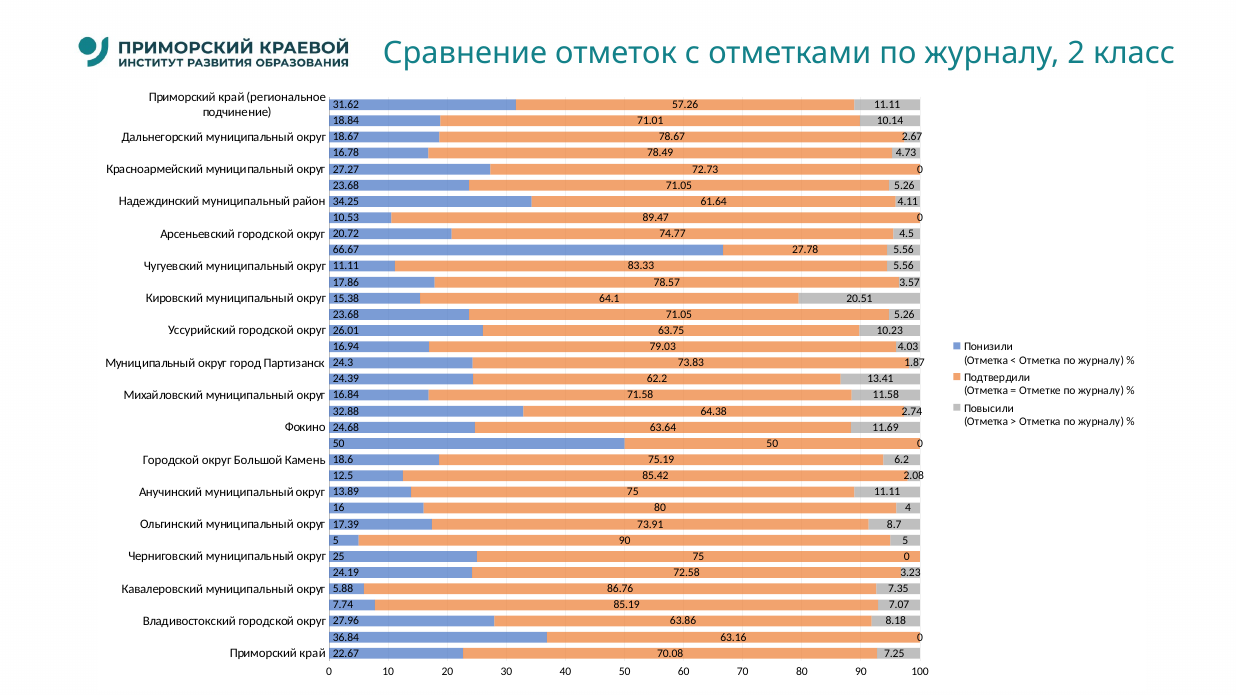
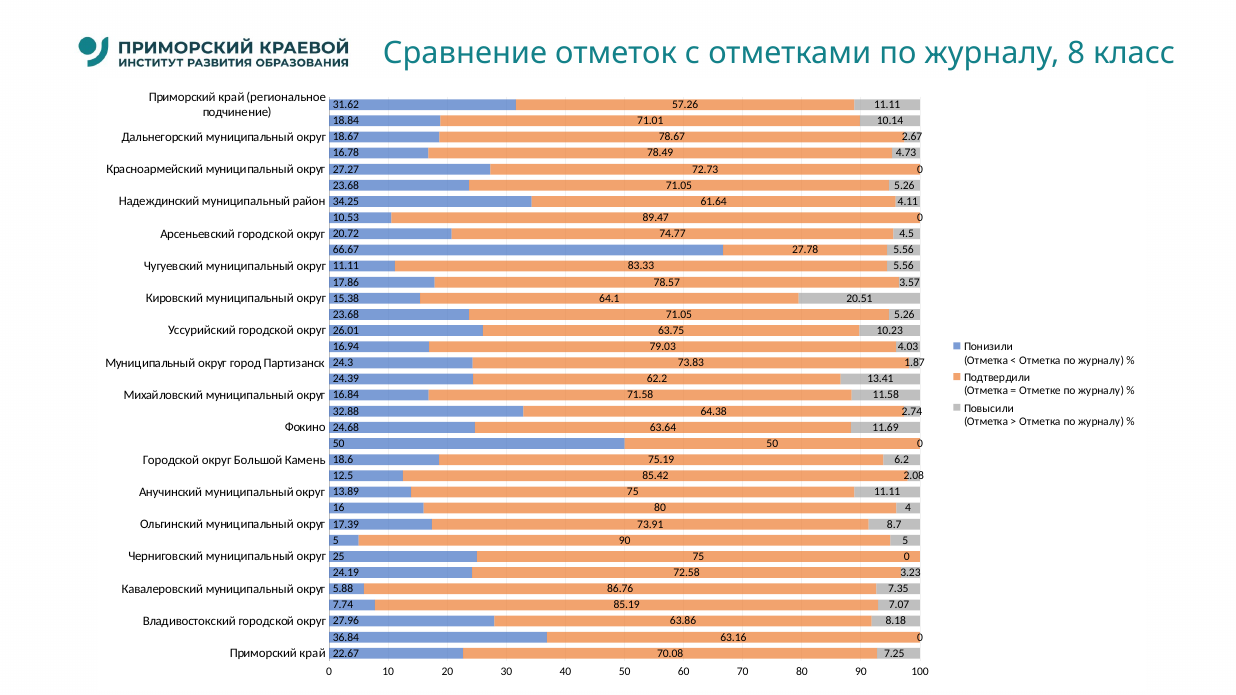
2: 2 -> 8
